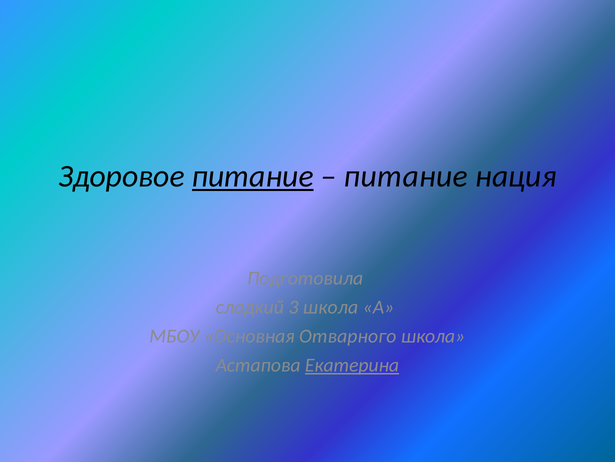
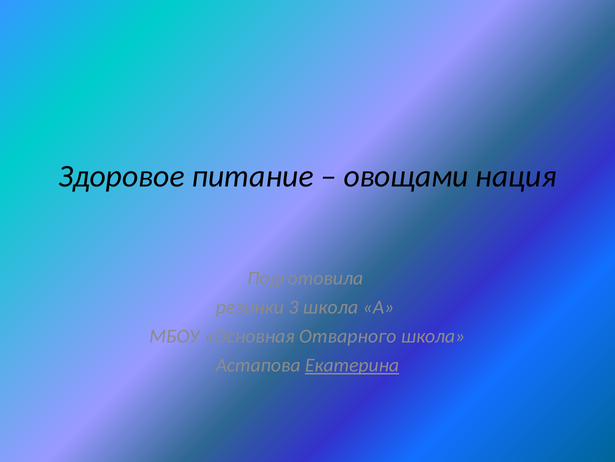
питание at (253, 176) underline: present -> none
питание at (406, 176): питание -> овощами
сладкий: сладкий -> резинки
